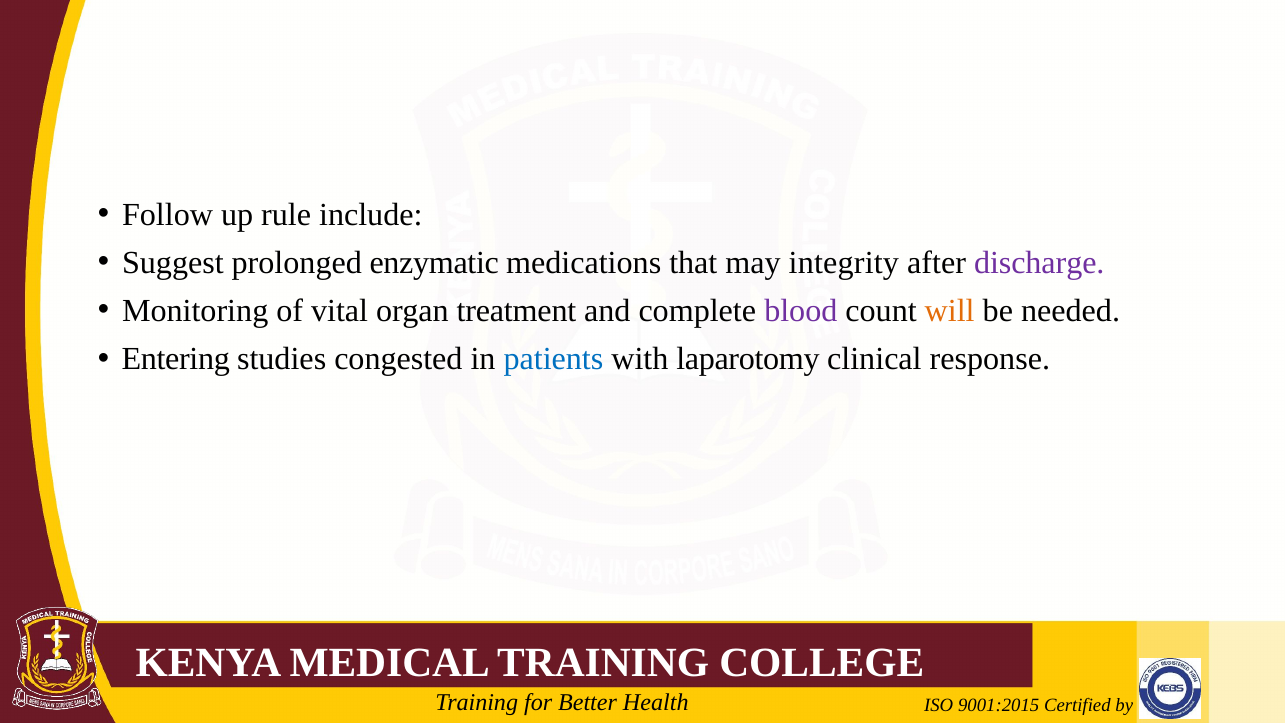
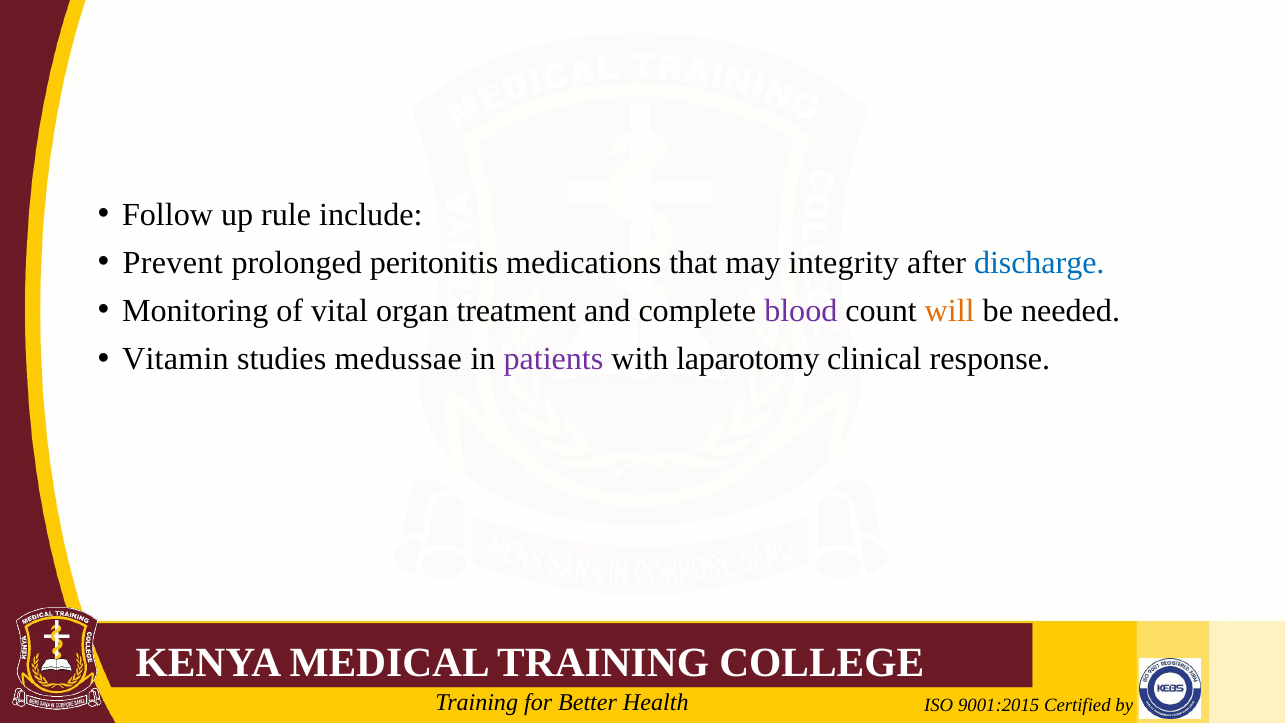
Suggest: Suggest -> Prevent
enzymatic: enzymatic -> peritonitis
discharge colour: purple -> blue
Entering: Entering -> Vitamin
congested: congested -> medussae
patients colour: blue -> purple
